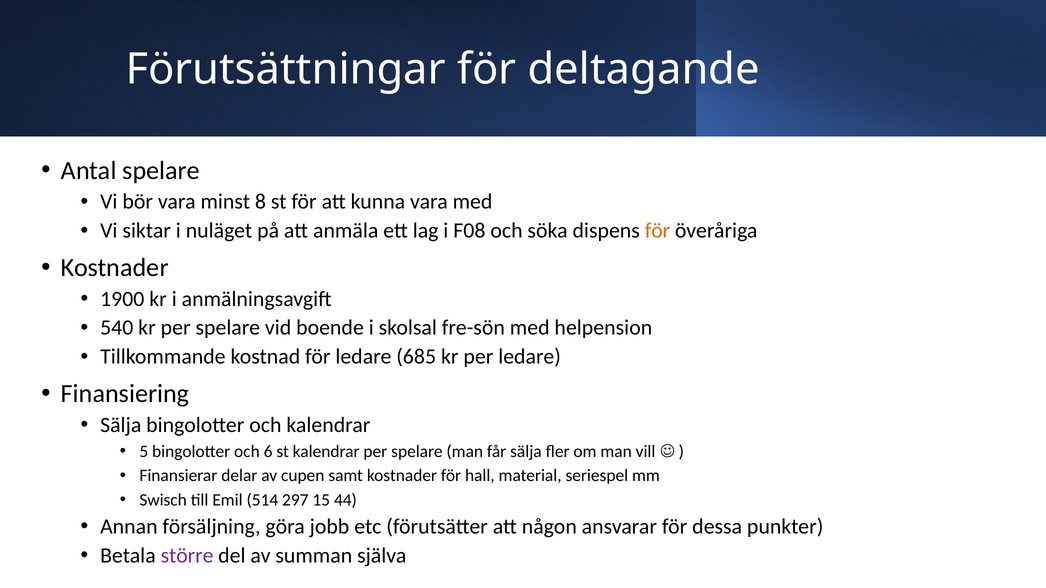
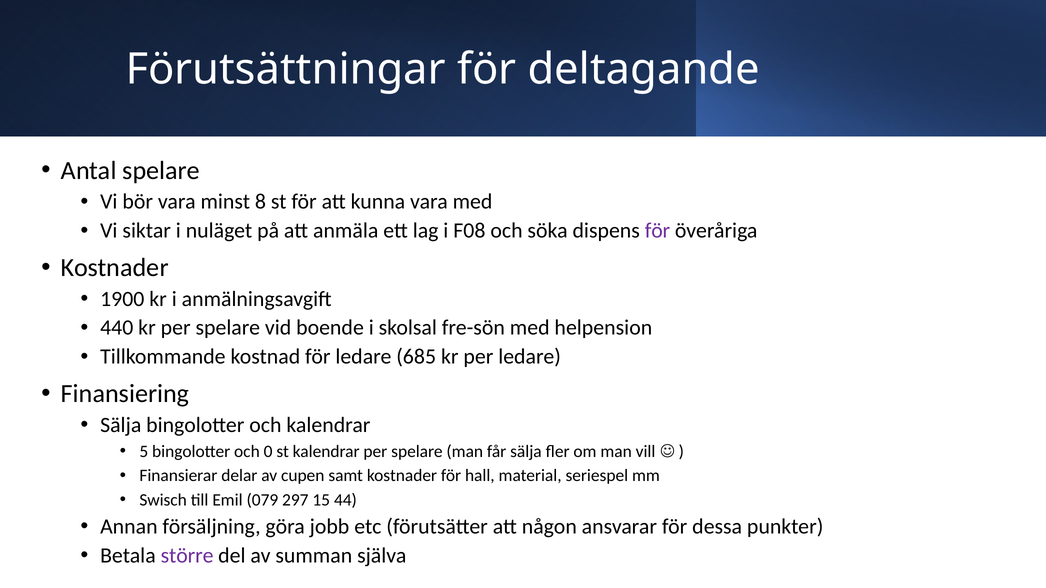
för at (658, 231) colour: orange -> purple
540: 540 -> 440
6: 6 -> 0
514: 514 -> 079
